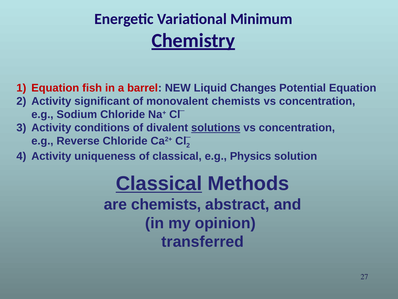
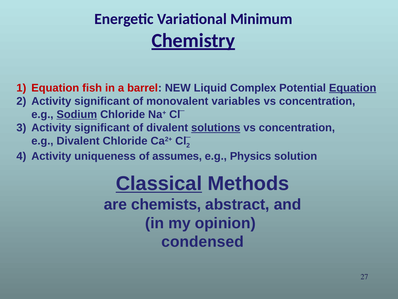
Changes: Changes -> Complex
Equation at (353, 88) underline: none -> present
monovalent chemists: chemists -> variables
Sodium underline: none -> present
conditions at (102, 128): conditions -> significant
e.g Reverse: Reverse -> Divalent
of classical: classical -> assumes
transferred: transferred -> condensed
